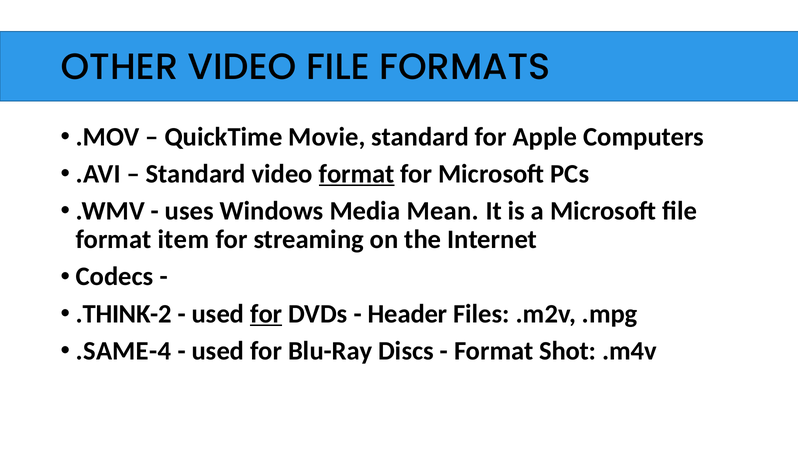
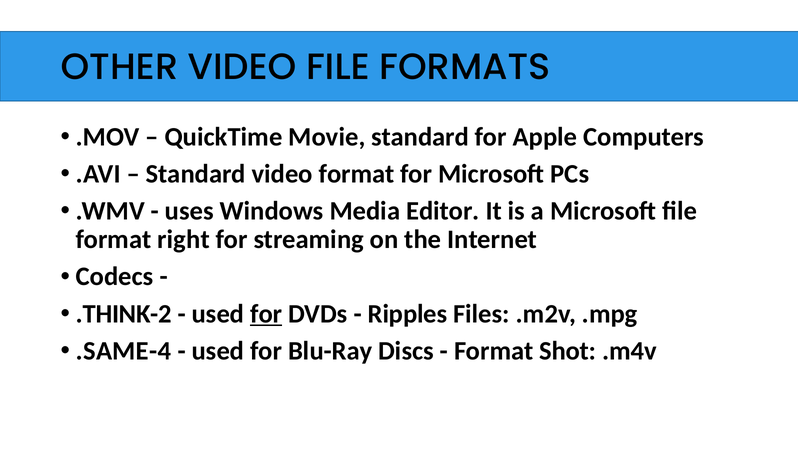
format at (357, 174) underline: present -> none
Mean: Mean -> Editor
item: item -> right
Header: Header -> Ripples
